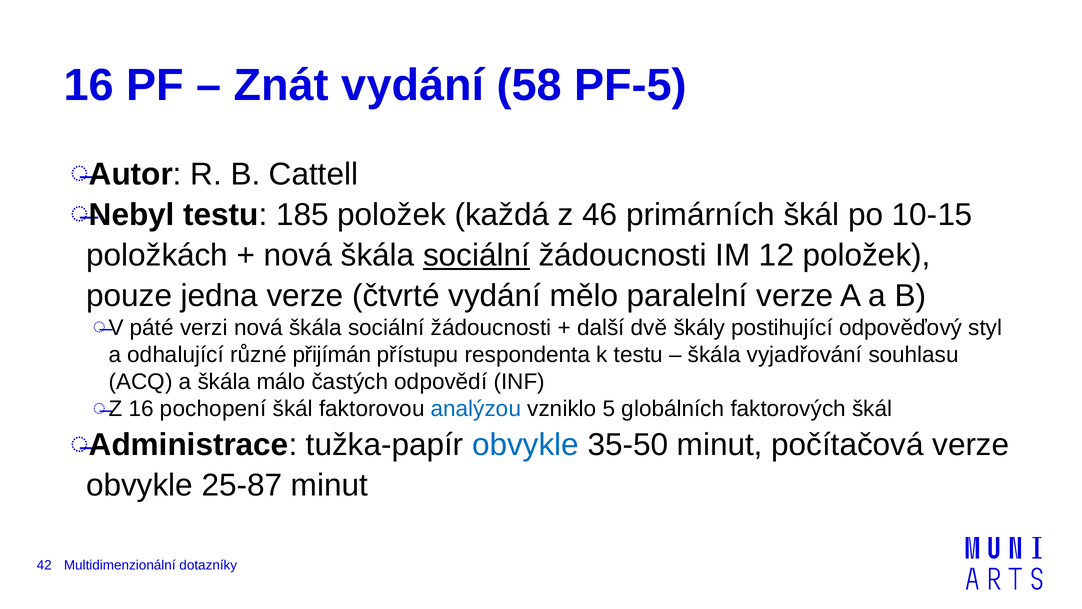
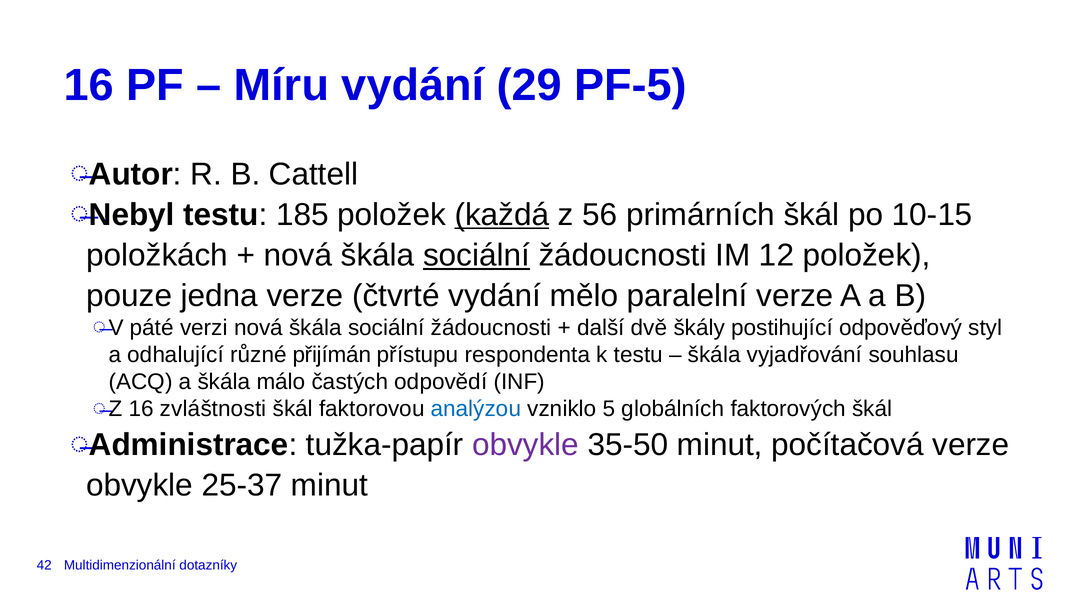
Znát: Znát -> Míru
58: 58 -> 29
každá underline: none -> present
46: 46 -> 56
pochopení: pochopení -> zvláštnosti
obvykle at (526, 445) colour: blue -> purple
25-87: 25-87 -> 25-37
